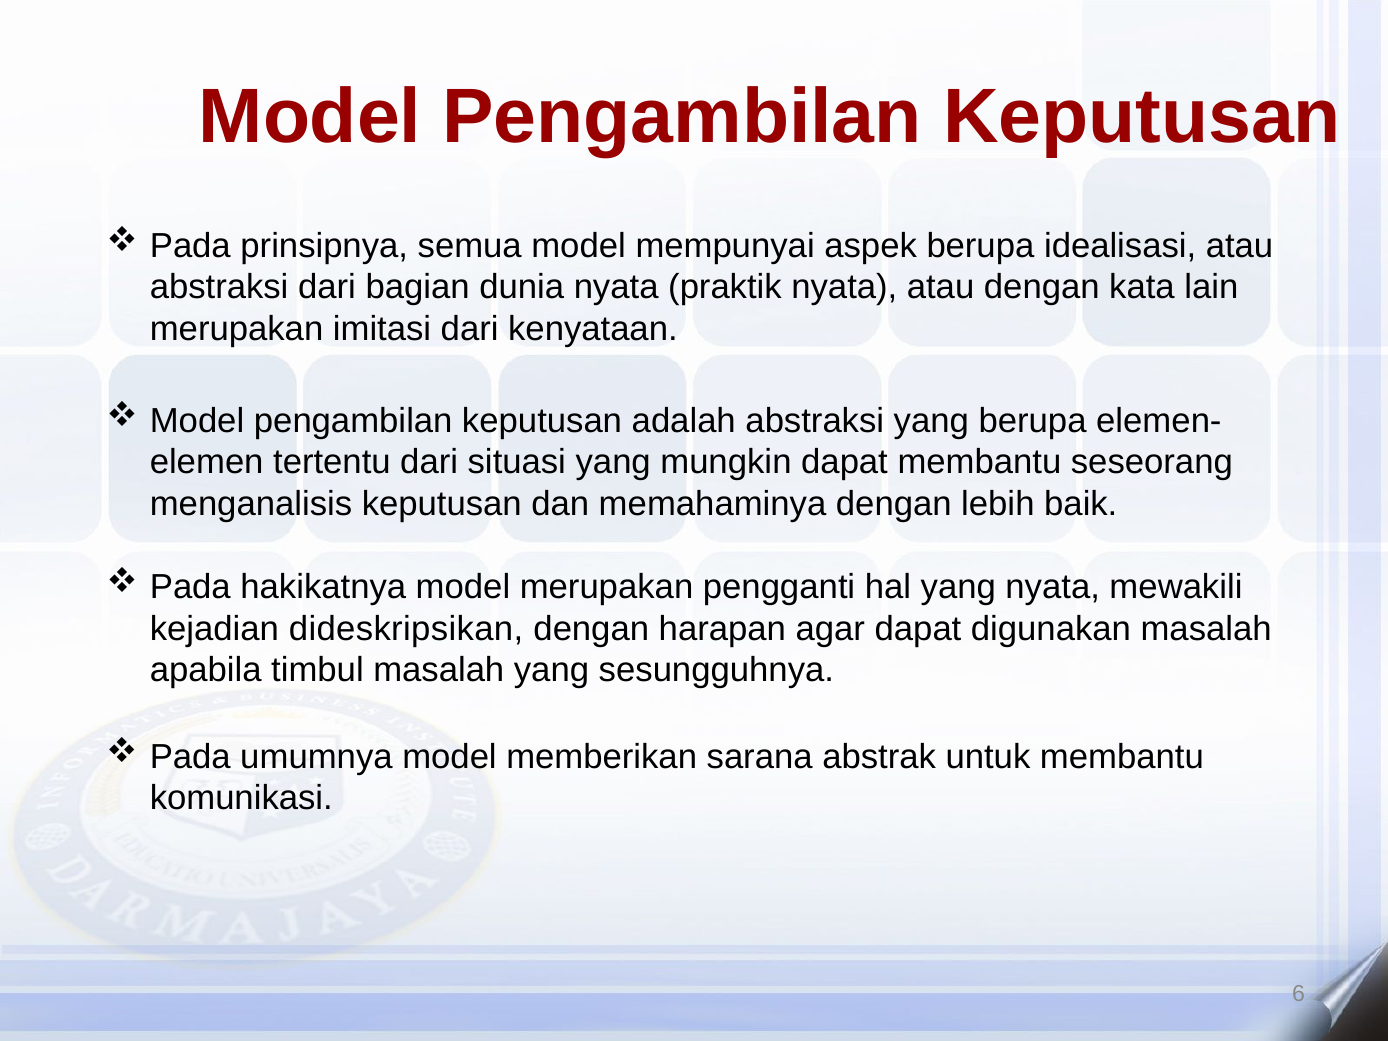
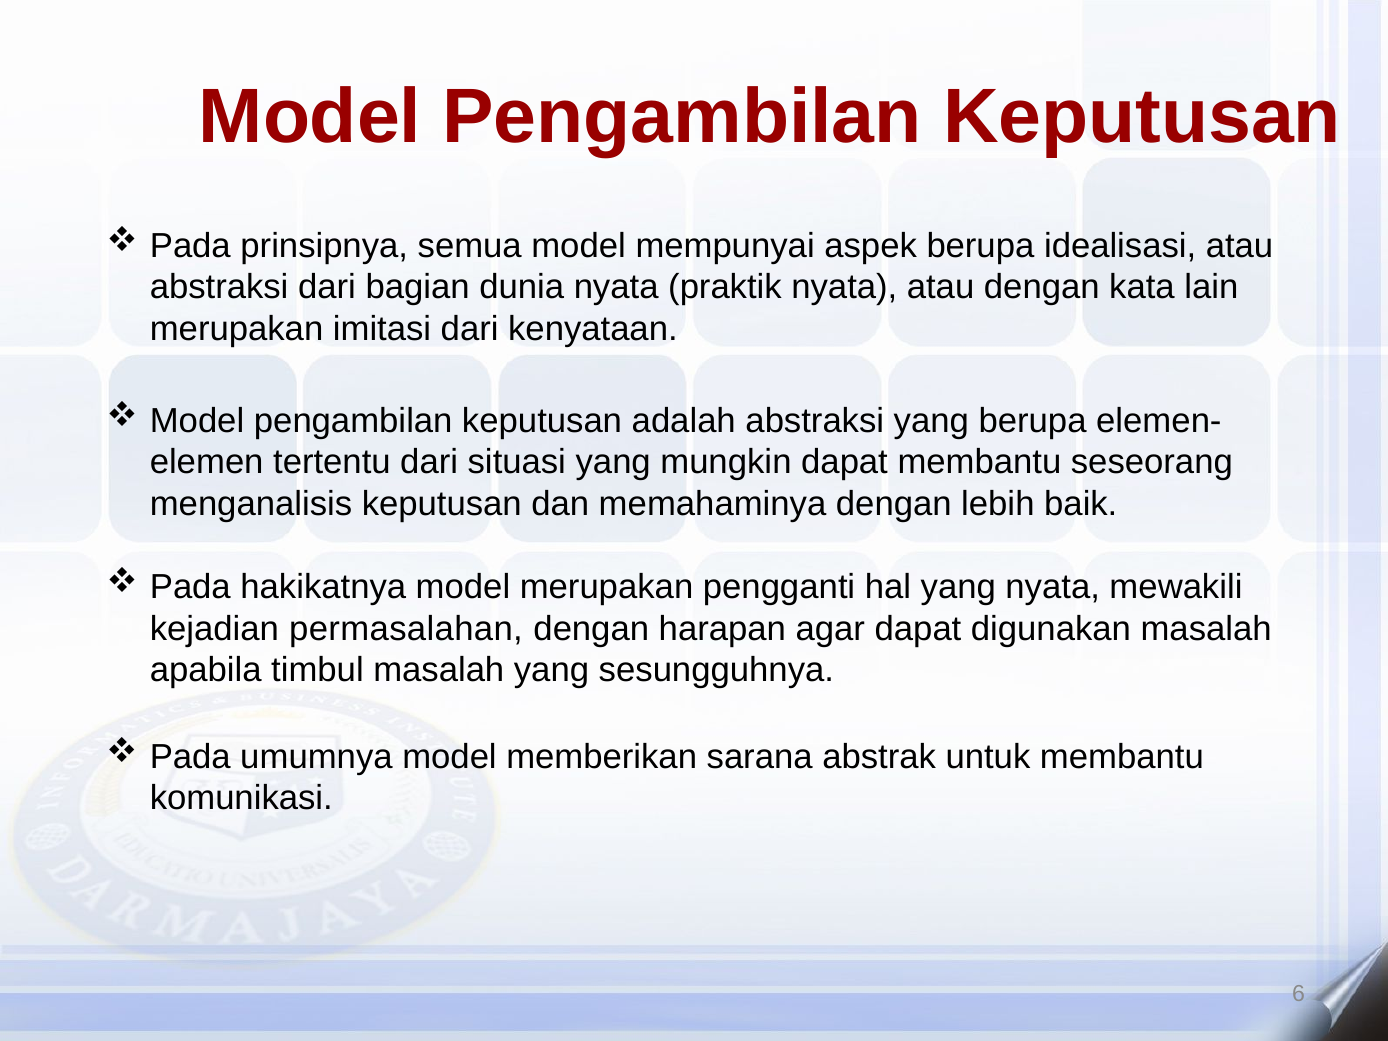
dideskripsikan: dideskripsikan -> permasalahan
